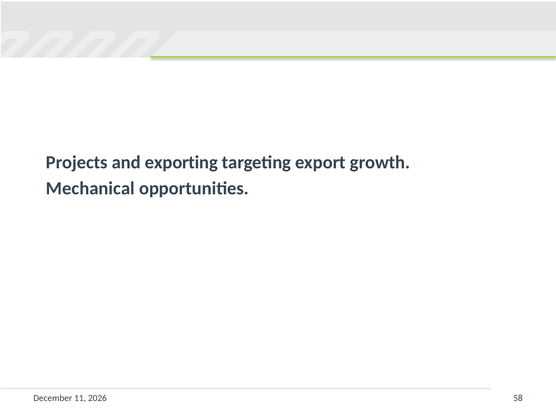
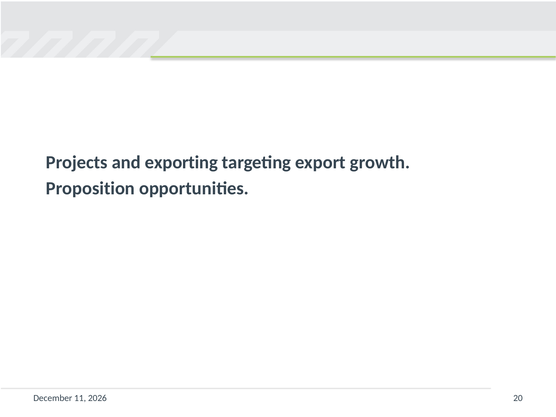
Mechanical: Mechanical -> Proposition
58: 58 -> 20
